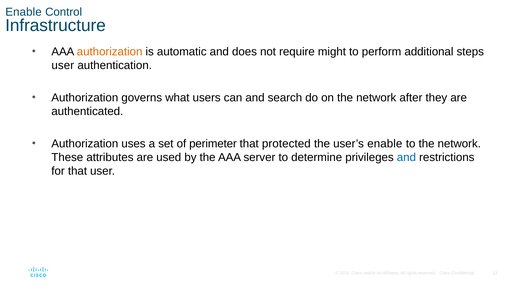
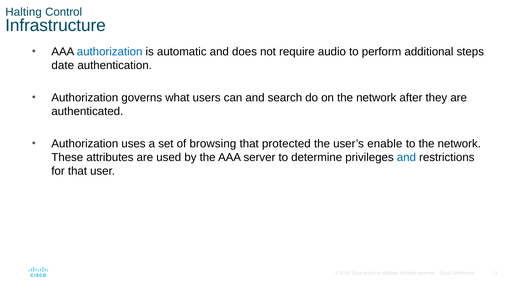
Enable at (24, 12): Enable -> Halting
authorization at (110, 52) colour: orange -> blue
might: might -> audio
user at (63, 65): user -> date
perimeter: perimeter -> browsing
